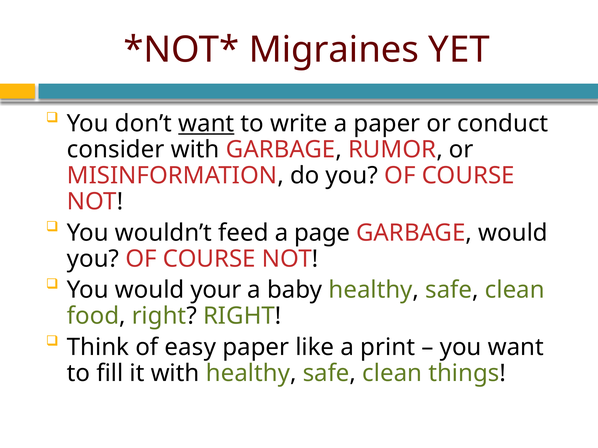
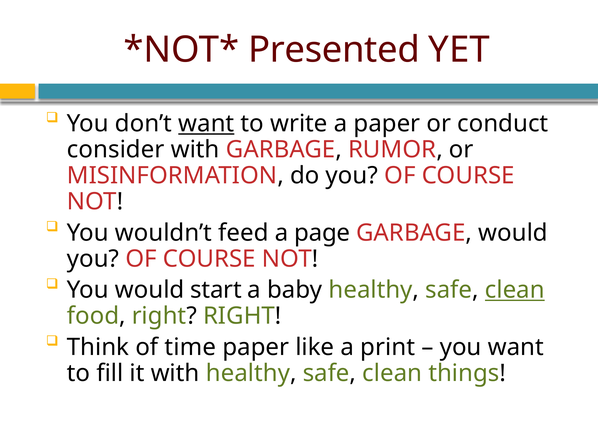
Migraines: Migraines -> Presented
your: your -> start
clean at (515, 290) underline: none -> present
easy: easy -> time
